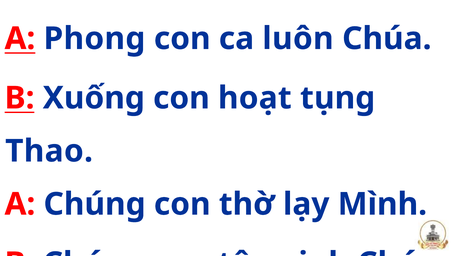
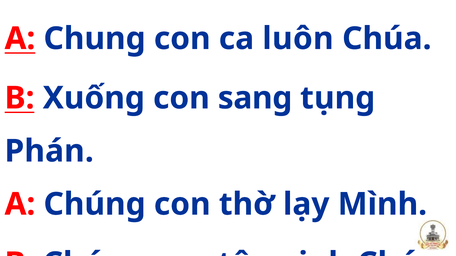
Phong: Phong -> Chung
hoạt: hoạt -> sang
Thao: Thao -> Phán
